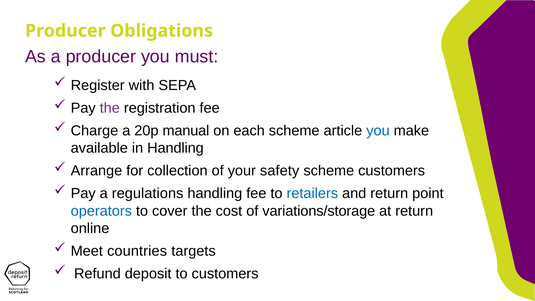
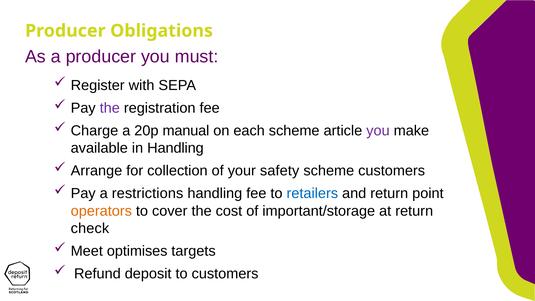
you at (378, 131) colour: blue -> purple
regulations: regulations -> restrictions
operators colour: blue -> orange
variations/storage: variations/storage -> important/storage
online: online -> check
countries: countries -> optimises
